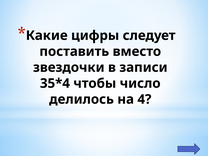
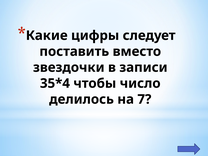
4: 4 -> 7
